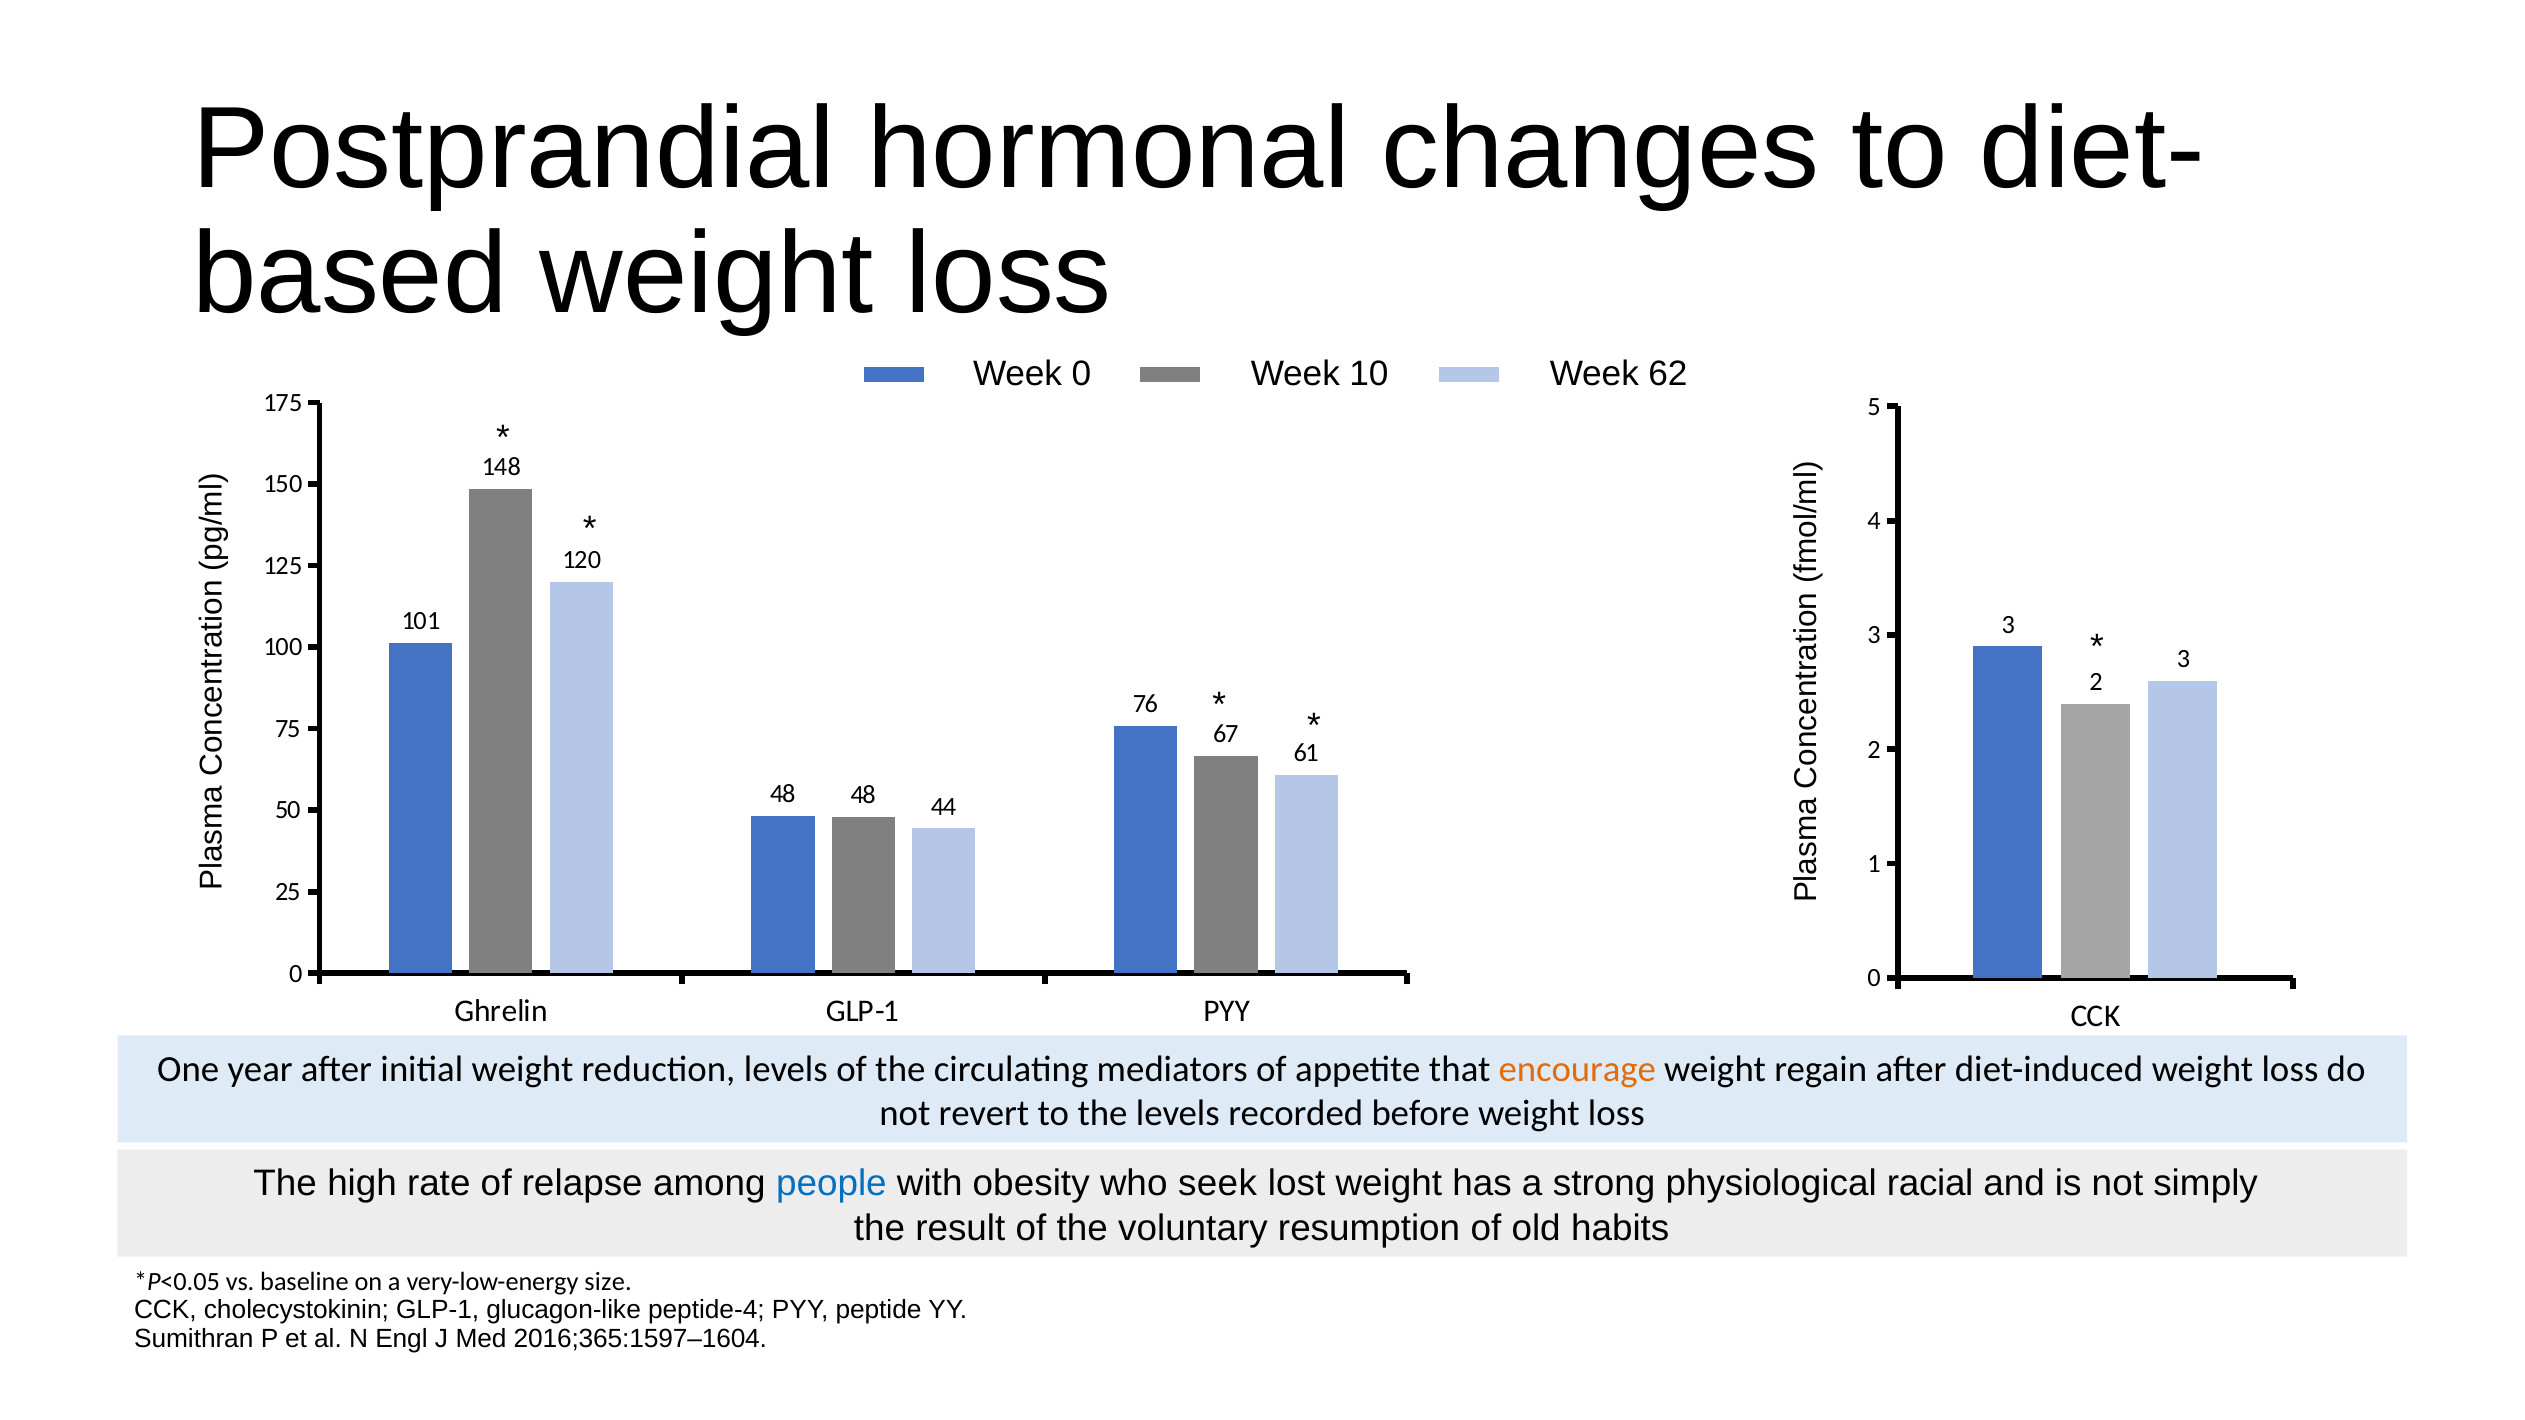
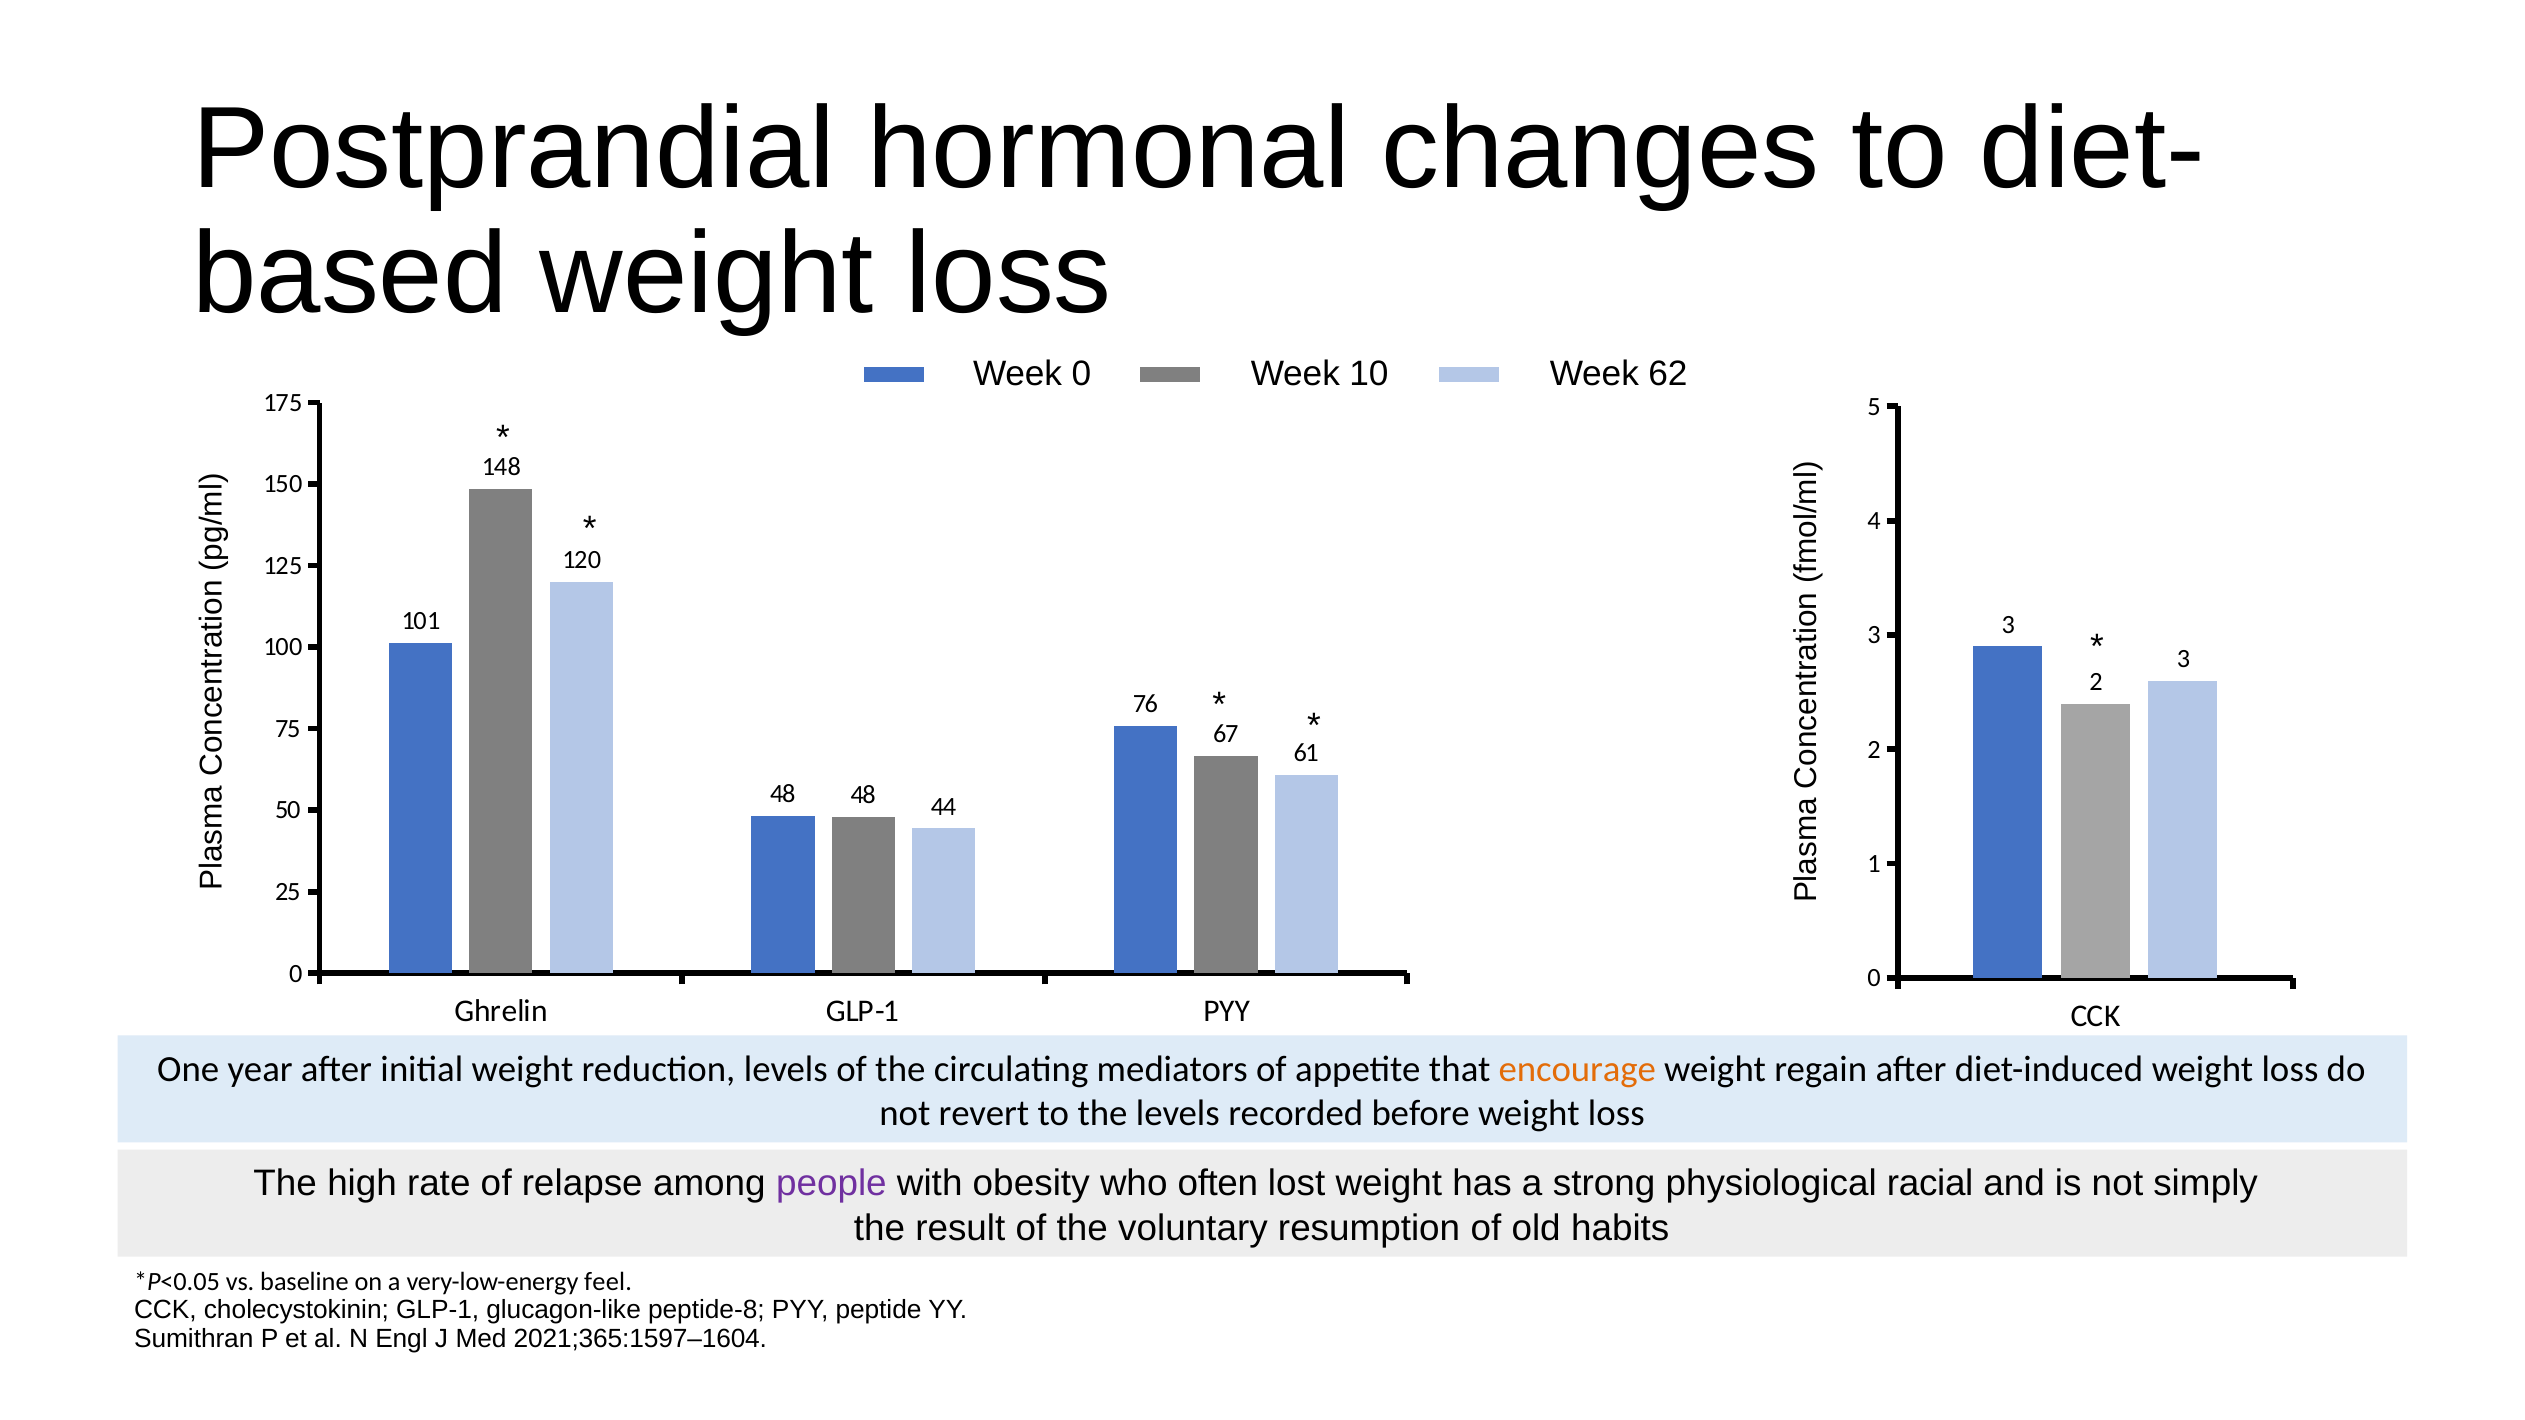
people colour: blue -> purple
seek: seek -> often
size: size -> feel
peptide-4: peptide-4 -> peptide-8
2016;365:1597–1604: 2016;365:1597–1604 -> 2021;365:1597–1604
